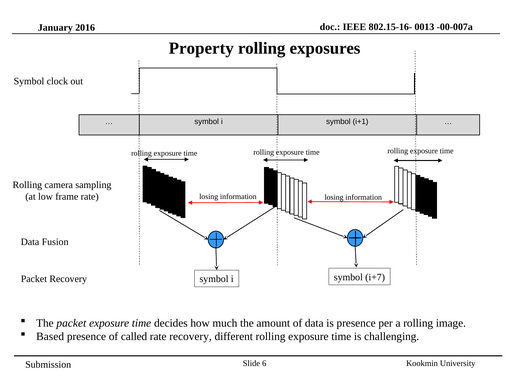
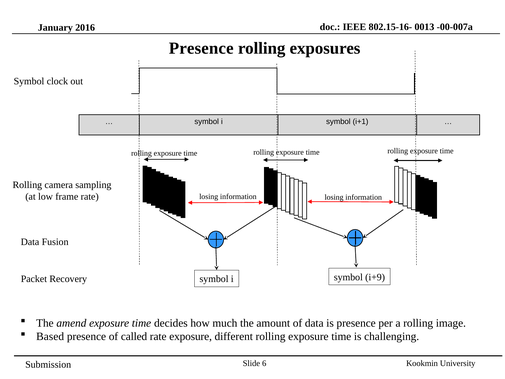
Property at (201, 48): Property -> Presence
i+7: i+7 -> i+9
The packet: packet -> amend
rate recovery: recovery -> exposure
